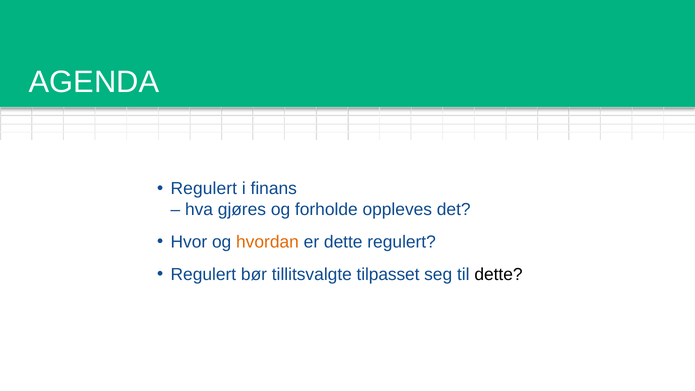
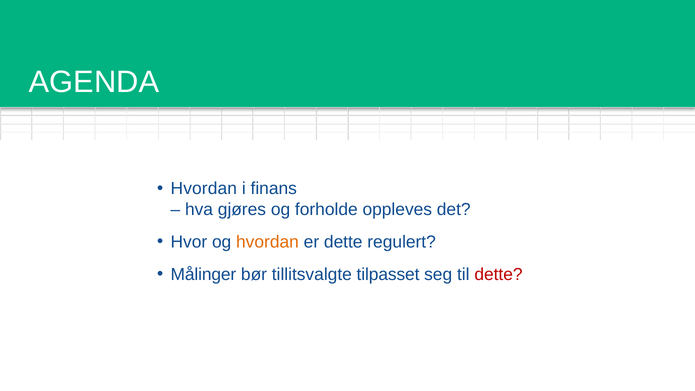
Regulert at (204, 189): Regulert -> Hvordan
Regulert at (203, 274): Regulert -> Målinger
dette at (498, 274) colour: black -> red
